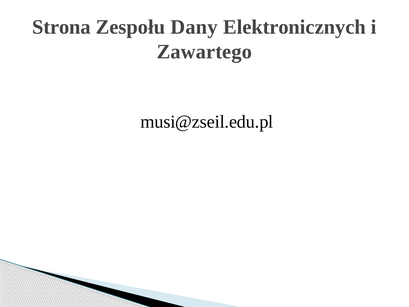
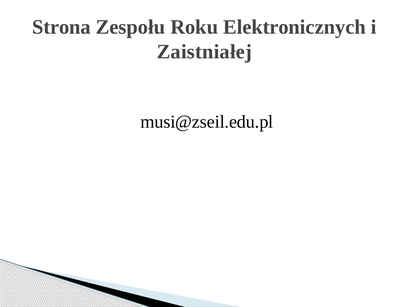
Dany: Dany -> Roku
Zawartego: Zawartego -> Zaistniałej
